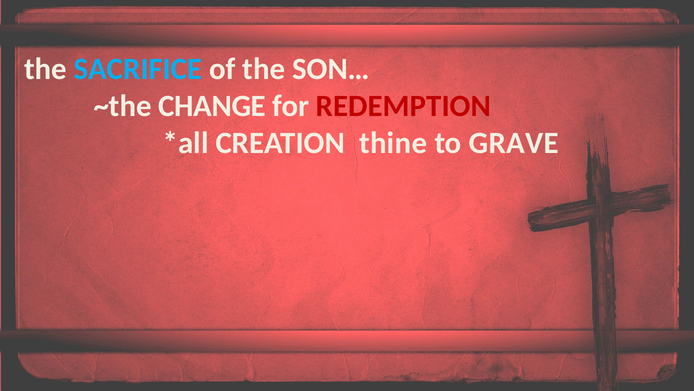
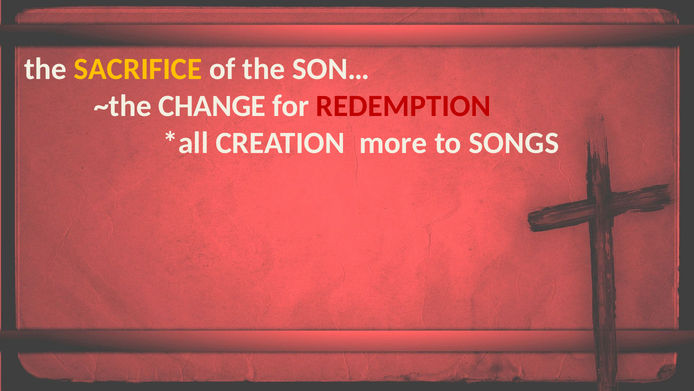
SACRIFICE colour: light blue -> yellow
thine: thine -> more
GRAVE: GRAVE -> SONGS
